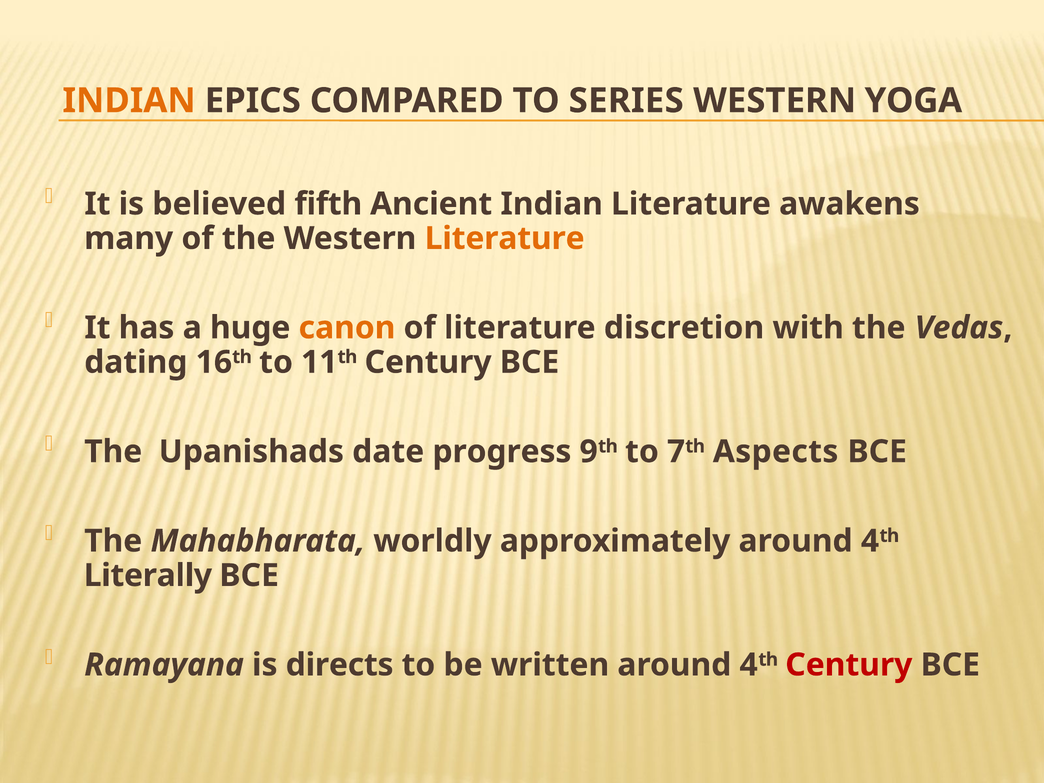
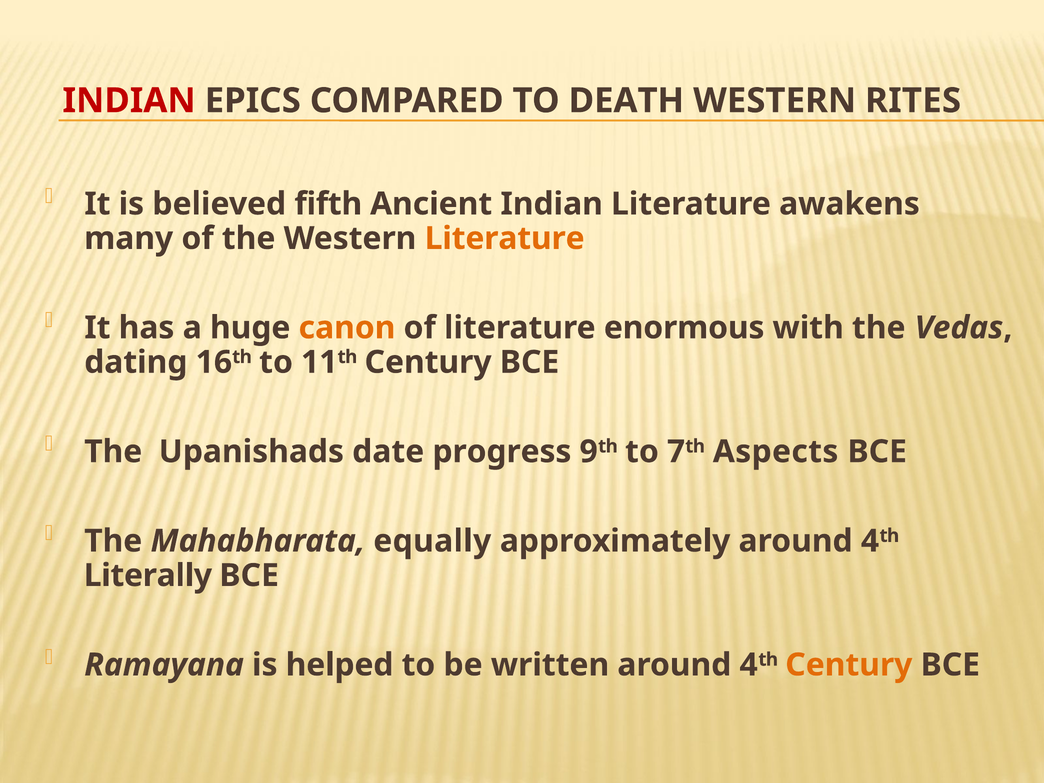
INDIAN at (129, 101) colour: orange -> red
SERIES: SERIES -> DEATH
YOGA: YOGA -> RITES
discretion: discretion -> enormous
worldly: worldly -> equally
directs: directs -> helped
Century at (849, 665) colour: red -> orange
